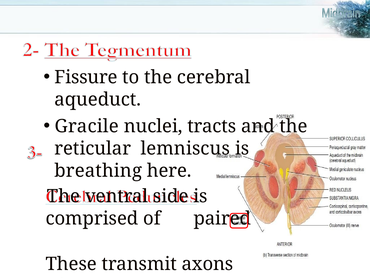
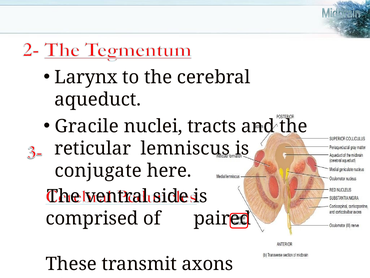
Fissure: Fissure -> Larynx
breathing: breathing -> conjugate
